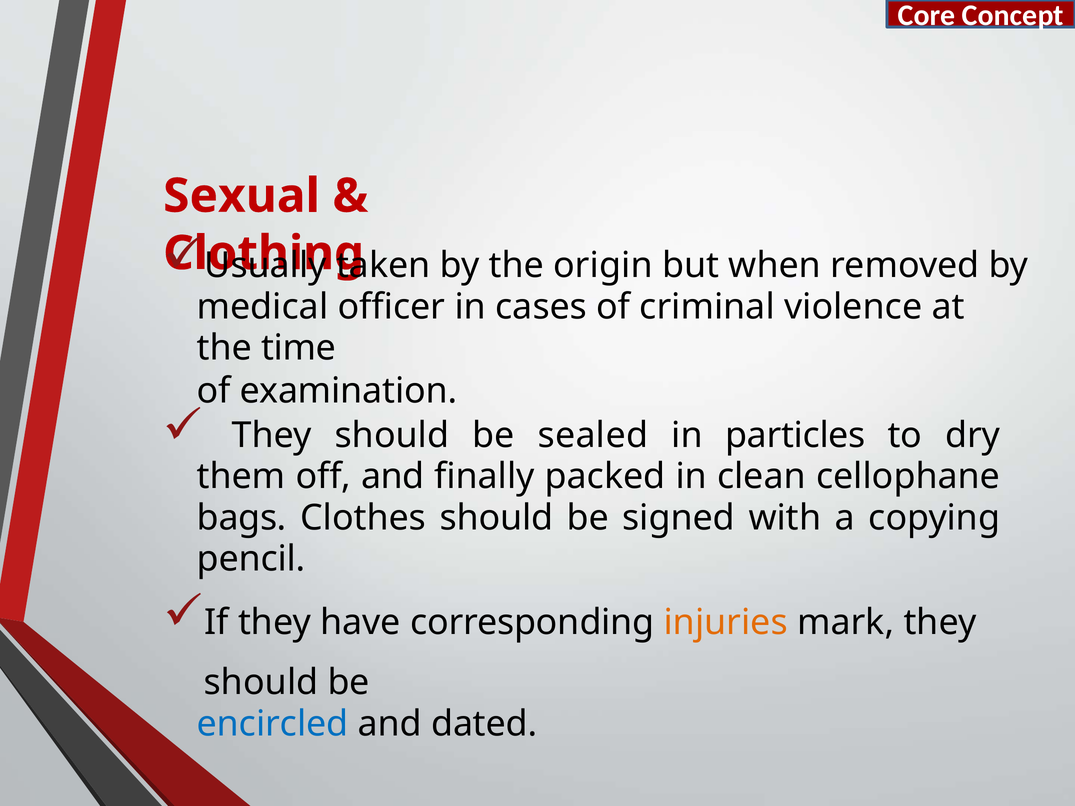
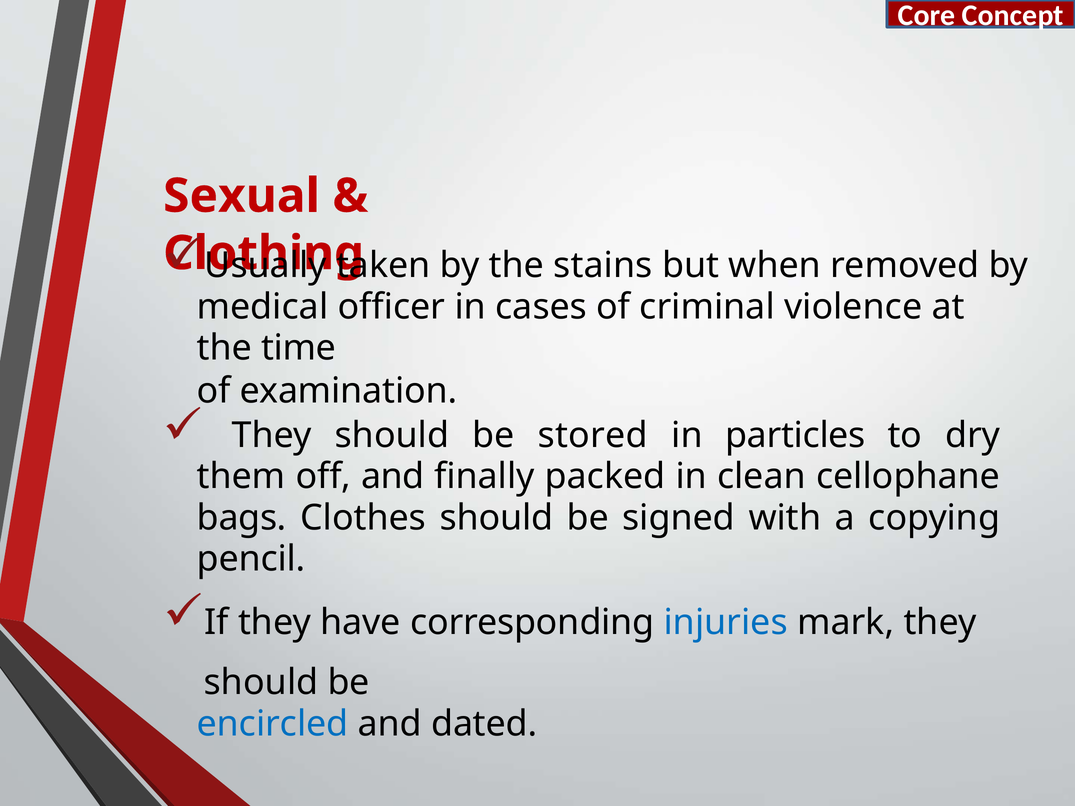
origin: origin -> stains
sealed: sealed -> stored
injuries colour: orange -> blue
